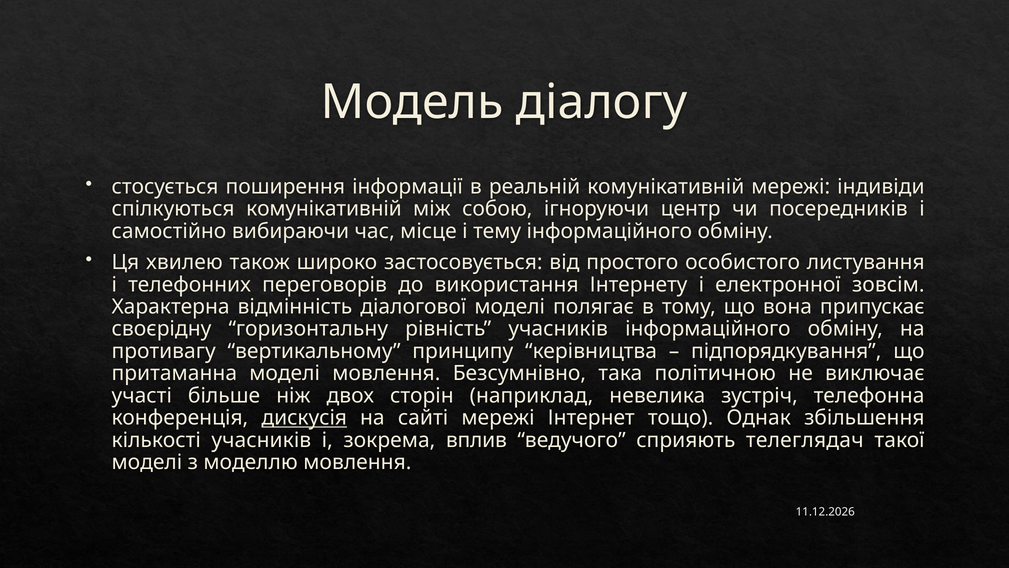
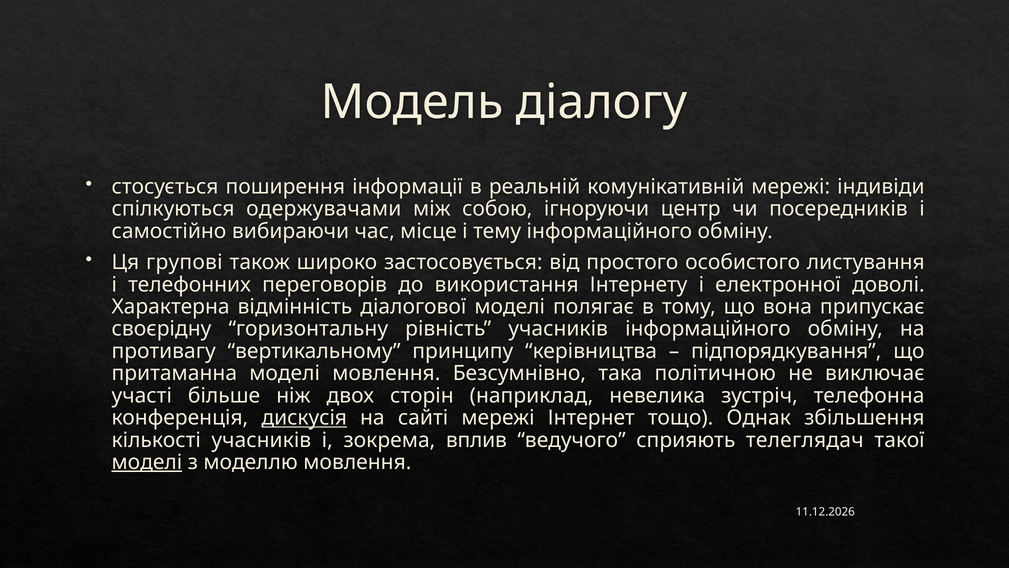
спілкуються комунікативній: комунікативній -> одержувачами
хвилею: хвилею -> групові
зовсім: зовсім -> доволі
моделі at (147, 462) underline: none -> present
